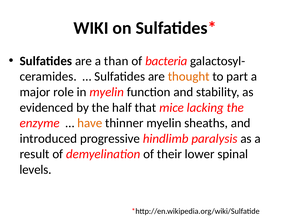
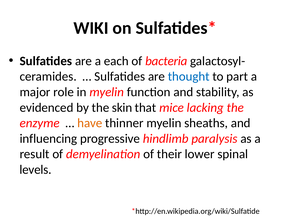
than: than -> each
thought colour: orange -> blue
half: half -> skin
introduced: introduced -> influencing
